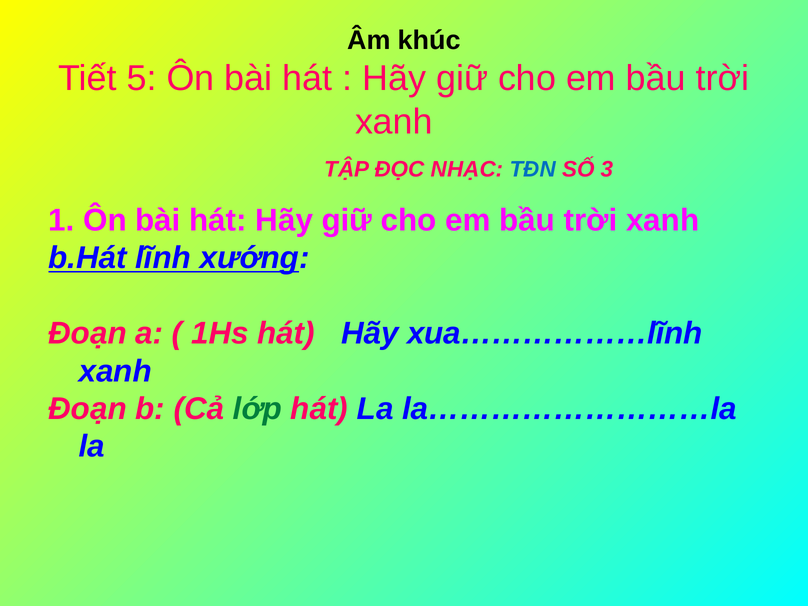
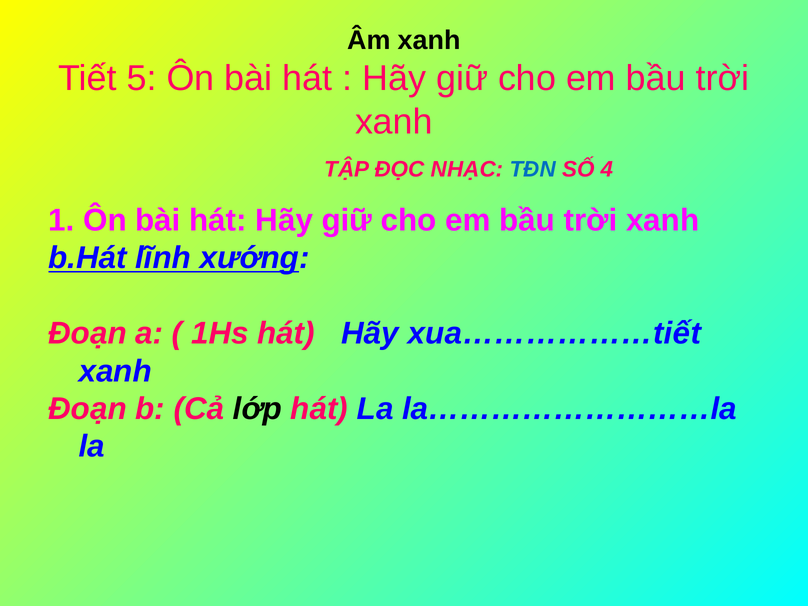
Âm khúc: khúc -> xanh
3: 3 -> 4
xua………………lĩnh: xua………………lĩnh -> xua………………tiết
lớp colour: green -> black
